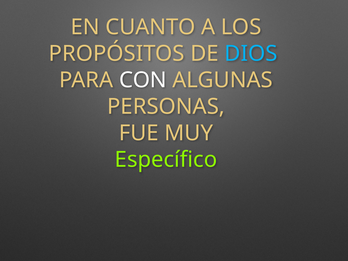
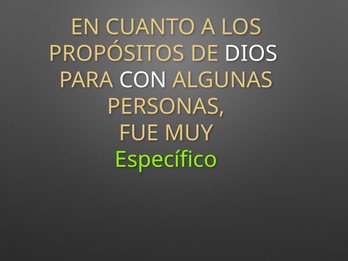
DIOS colour: light blue -> white
